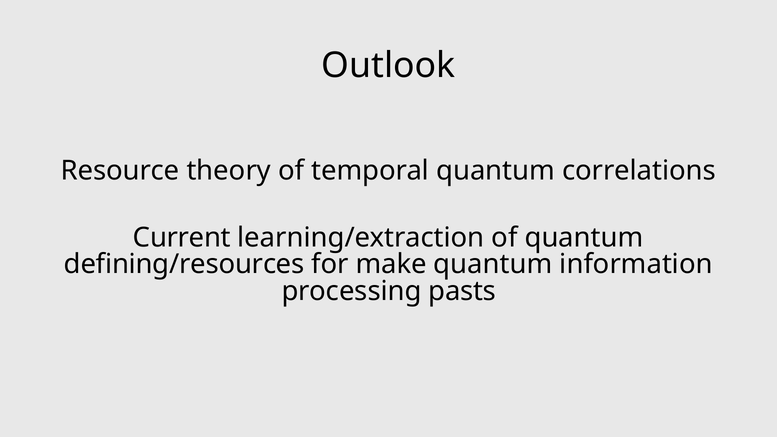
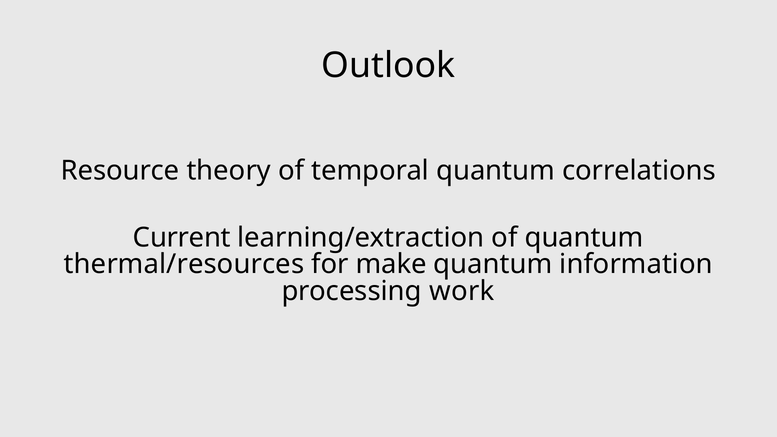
defining/resources: defining/resources -> thermal/resources
pasts: pasts -> work
